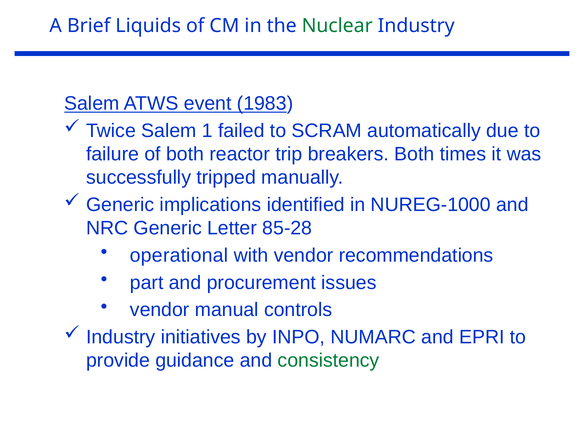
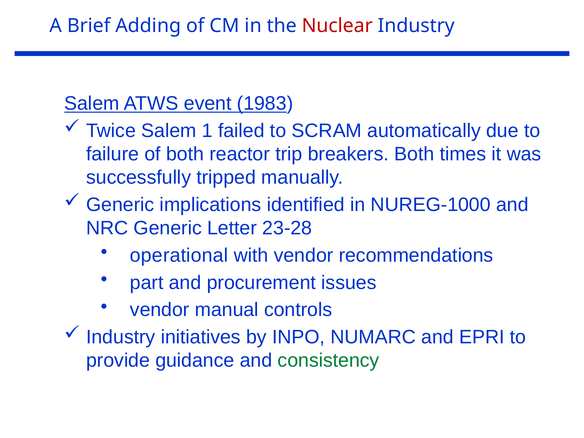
Liquids: Liquids -> Adding
Nuclear colour: green -> red
85-28: 85-28 -> 23-28
